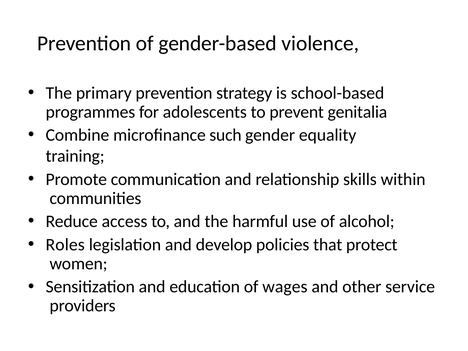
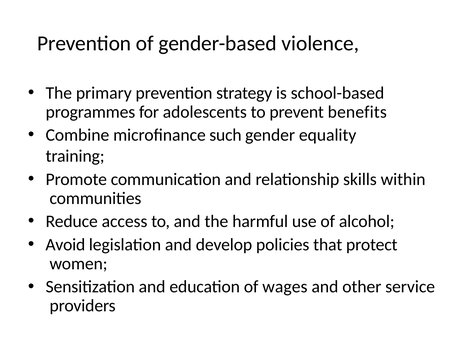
genitalia: genitalia -> benefits
Roles: Roles -> Avoid
